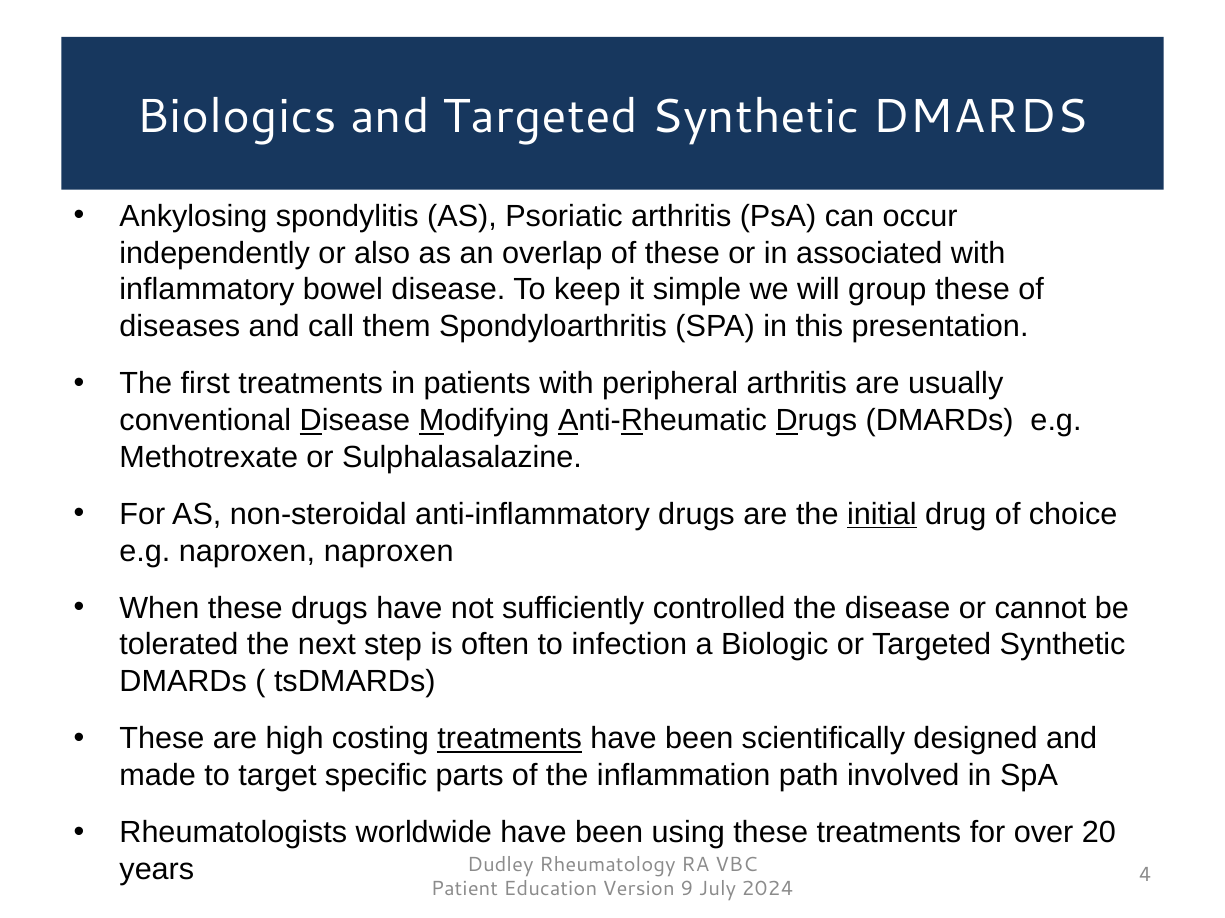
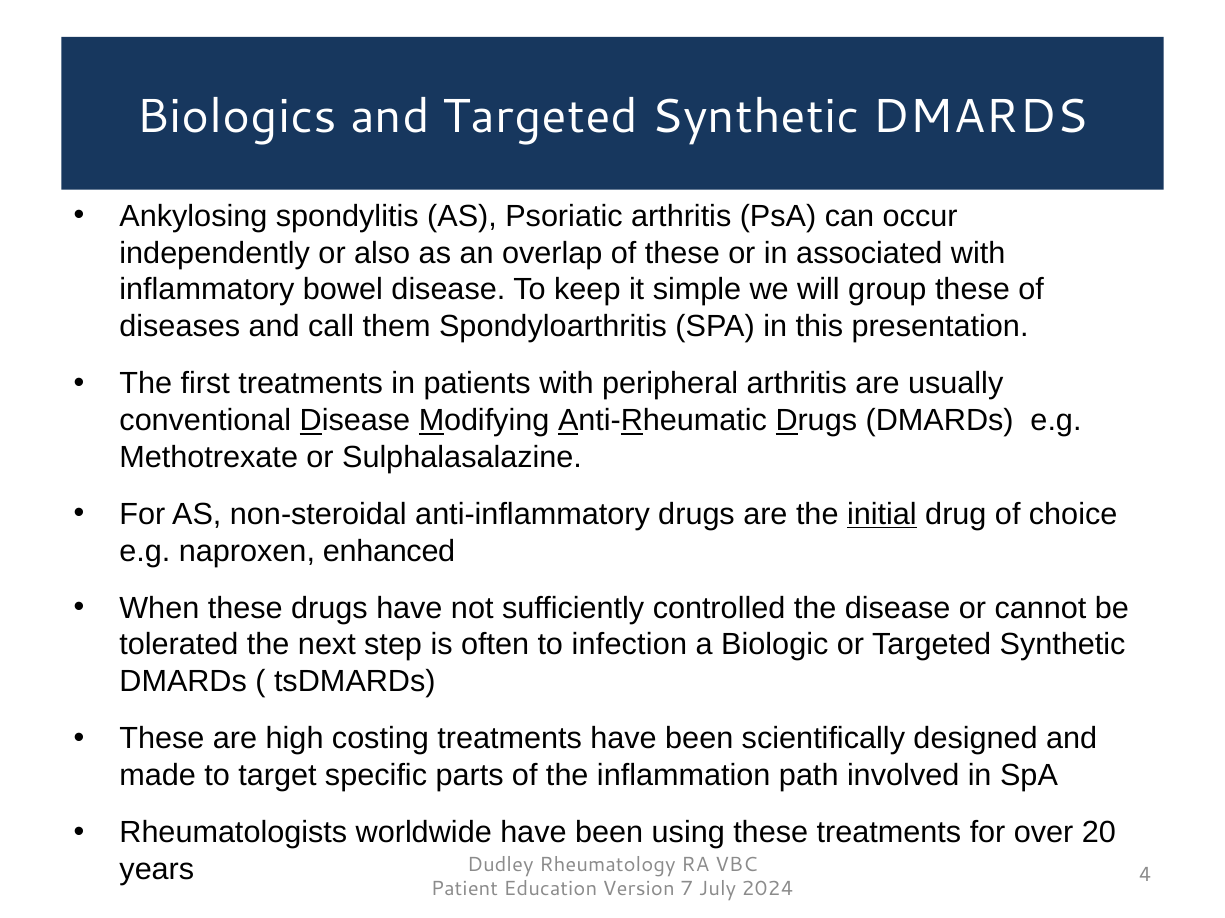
naproxen naproxen: naproxen -> enhanced
treatments at (510, 739) underline: present -> none
9: 9 -> 7
